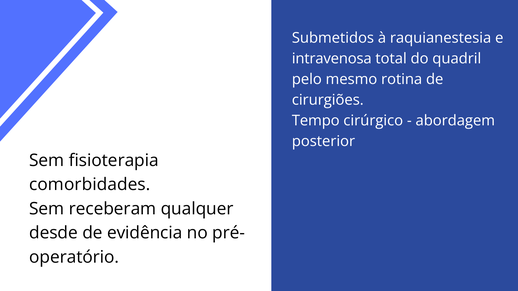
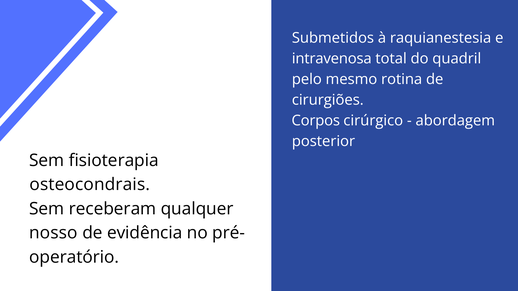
Tempo: Tempo -> Corpos
comorbidades: comorbidades -> osteocondrais
desde: desde -> nosso
